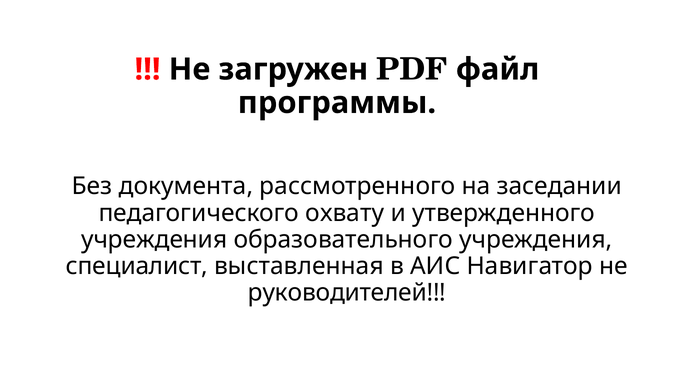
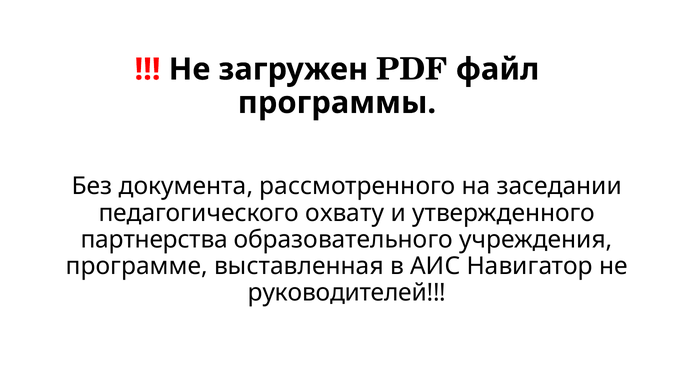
учреждения at (154, 240): учреждения -> партнерства
специалист: специалист -> программе
